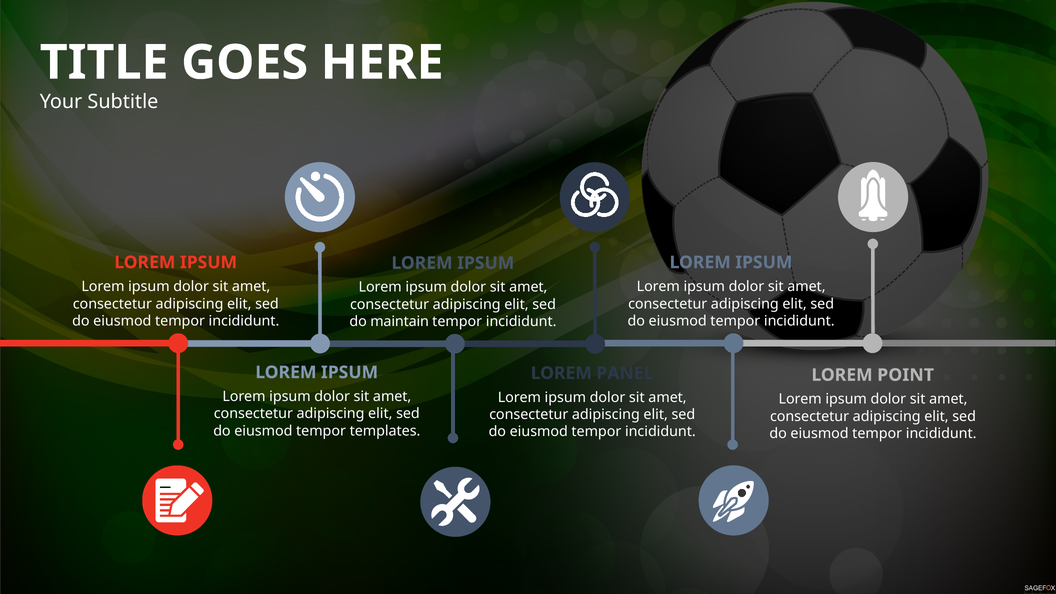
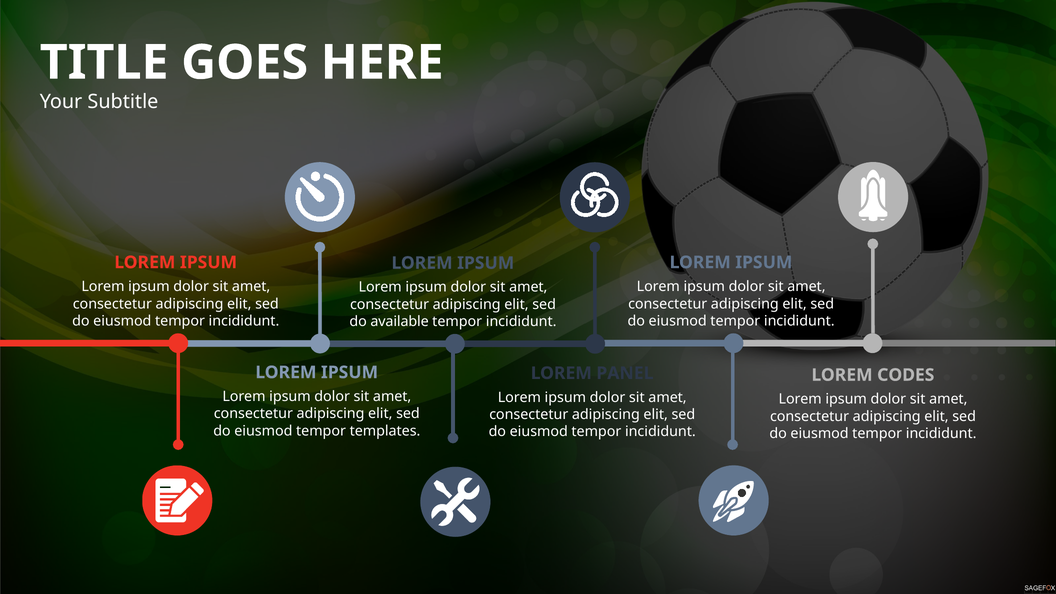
maintain: maintain -> available
POINT: POINT -> CODES
